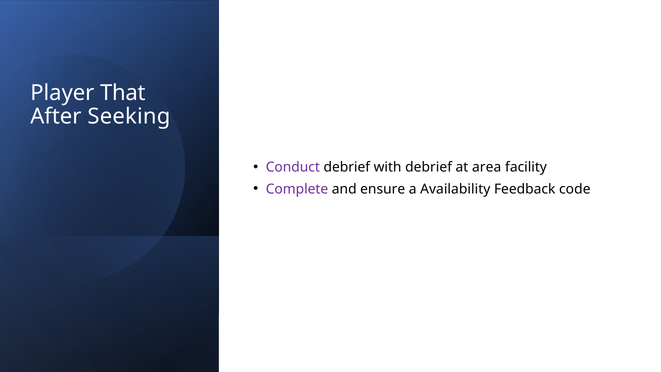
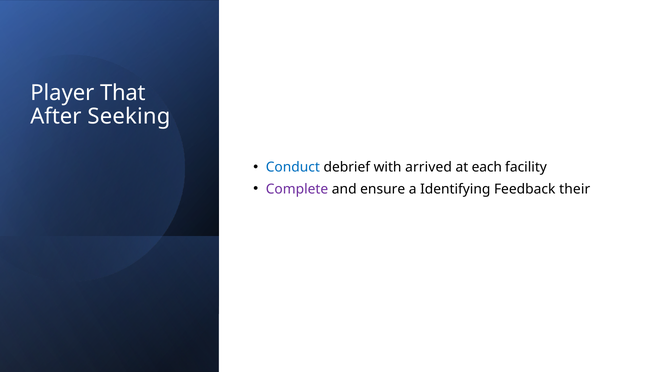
Conduct colour: purple -> blue
with debrief: debrief -> arrived
area: area -> each
Availability: Availability -> Identifying
code: code -> their
